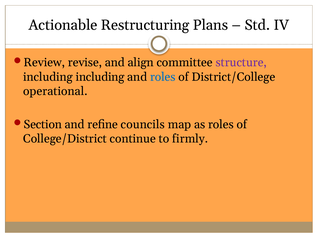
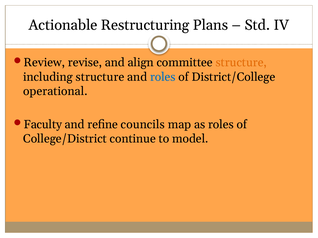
structure at (241, 63) colour: purple -> orange
including including: including -> structure
Section: Section -> Faculty
firmly: firmly -> model
